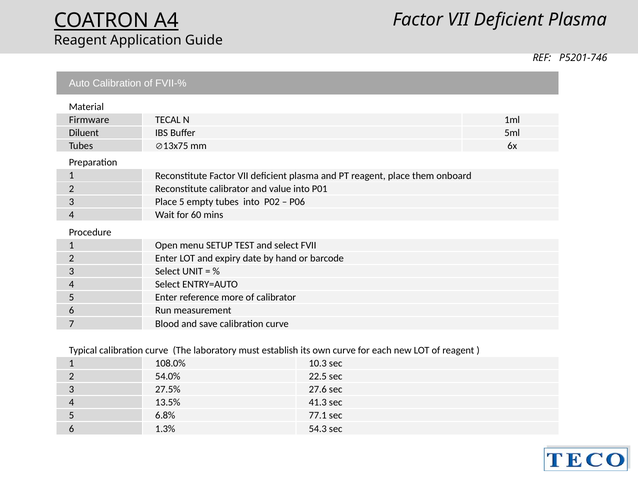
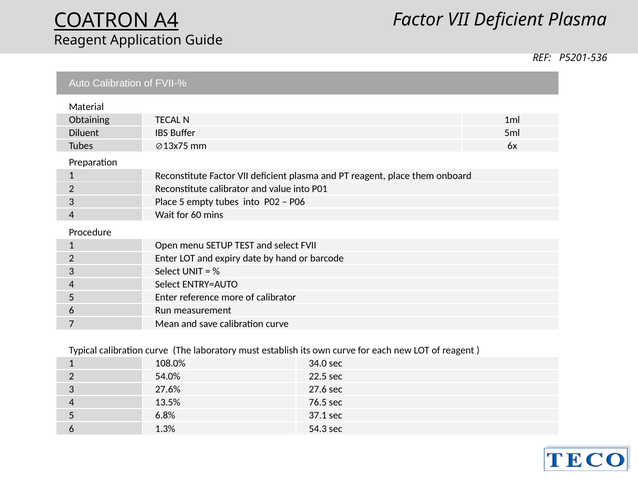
P5201-746: P5201-746 -> P5201-536
Firmware: Firmware -> Obtaining
Blood: Blood -> Mean
10.3: 10.3 -> 34.0
27.5%: 27.5% -> 27.6%
41.3: 41.3 -> 76.5
77.1: 77.1 -> 37.1
